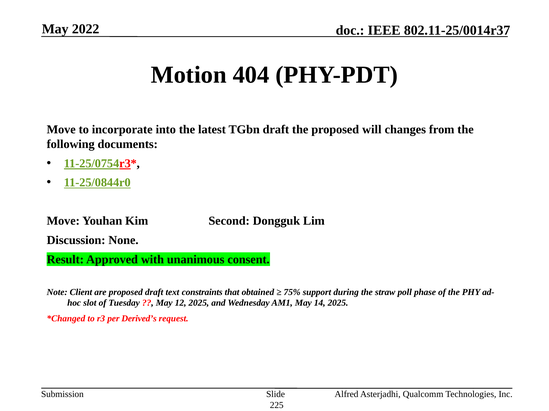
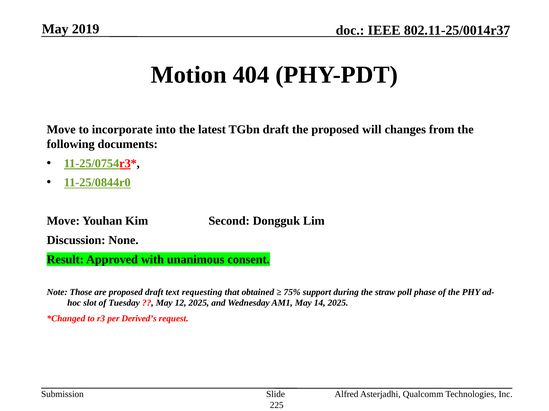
2022: 2022 -> 2019
Client: Client -> Those
constraints: constraints -> requesting
